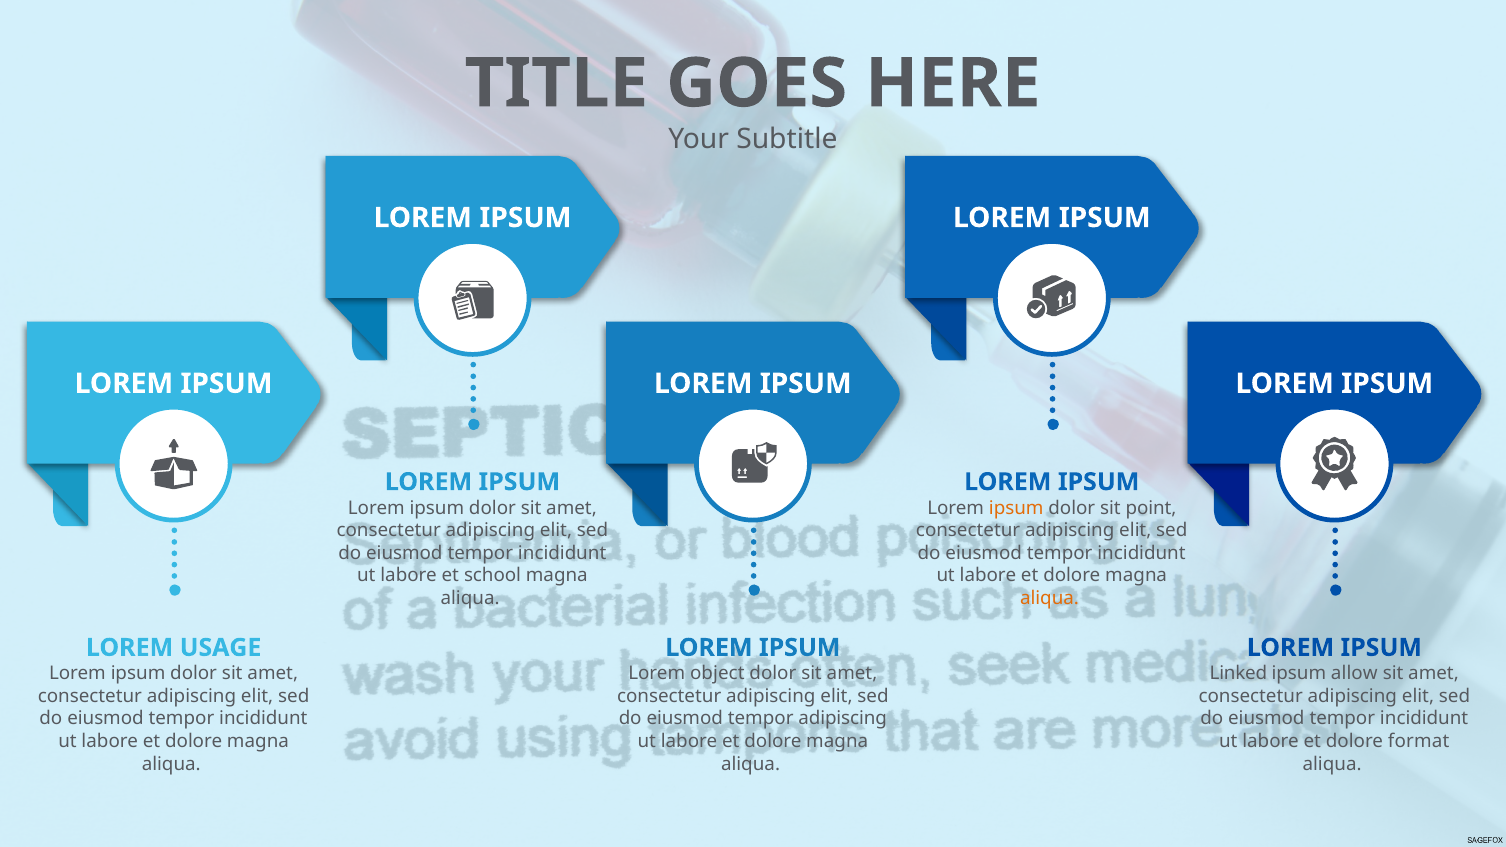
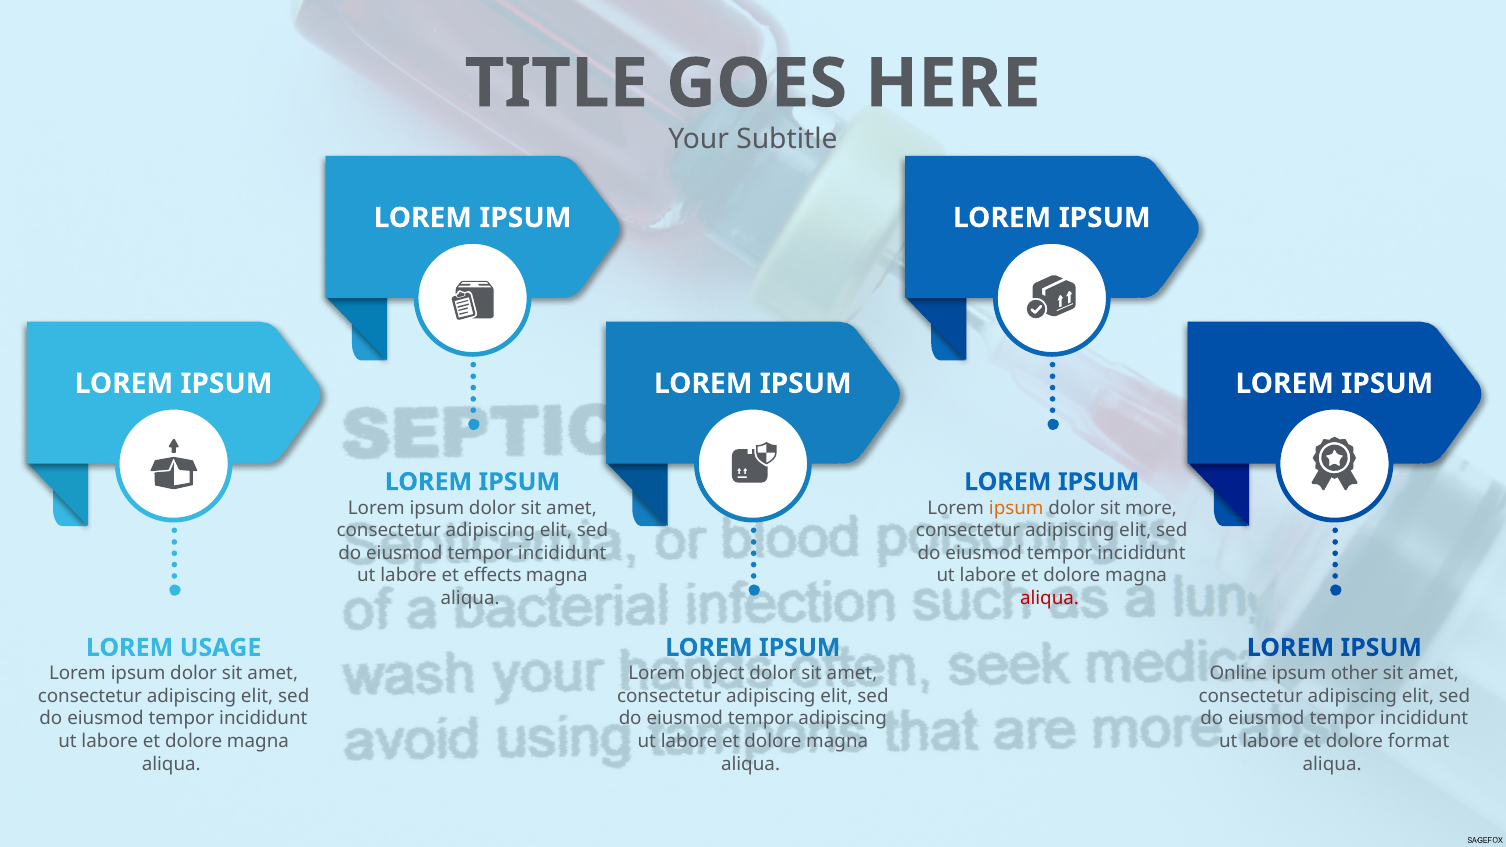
point: point -> more
school: school -> effects
aliqua at (1049, 598) colour: orange -> red
Linked: Linked -> Online
allow: allow -> other
